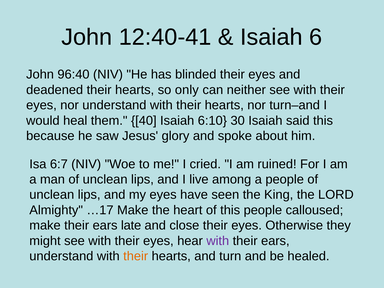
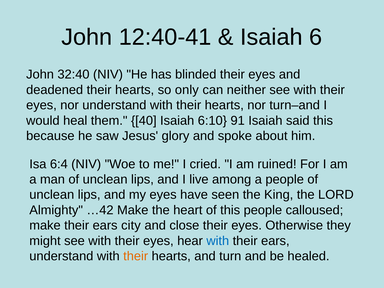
96:40: 96:40 -> 32:40
30: 30 -> 91
6:7: 6:7 -> 6:4
…17: …17 -> …42
late: late -> city
with at (218, 241) colour: purple -> blue
